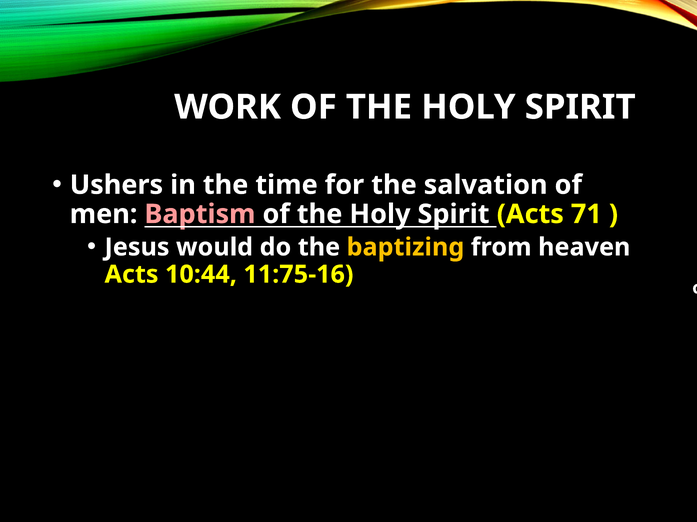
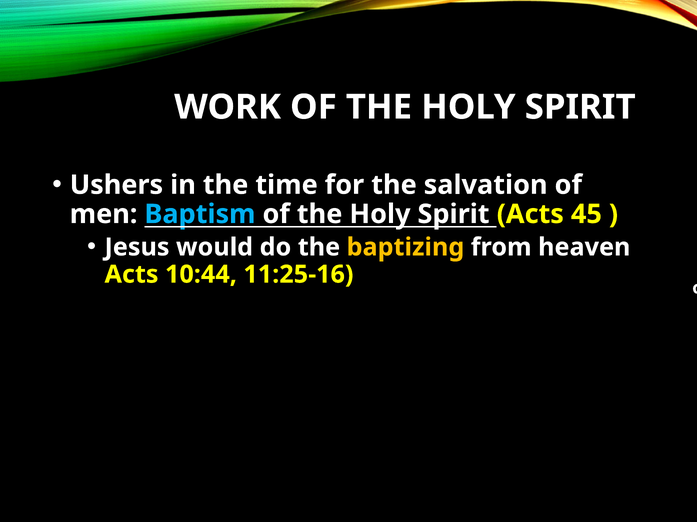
Baptism colour: pink -> light blue
71: 71 -> 45
11:75-16: 11:75-16 -> 11:25-16
